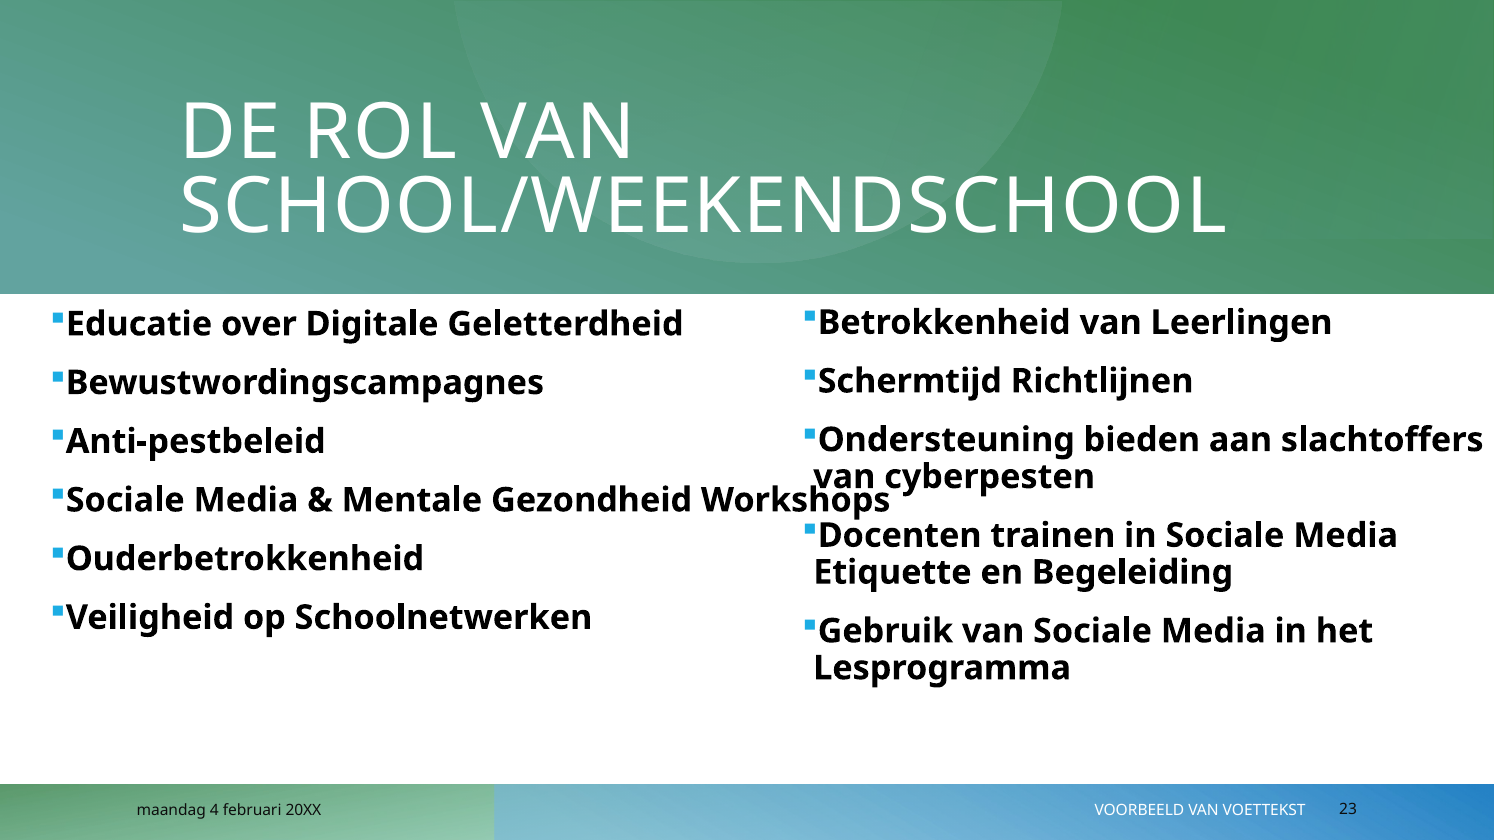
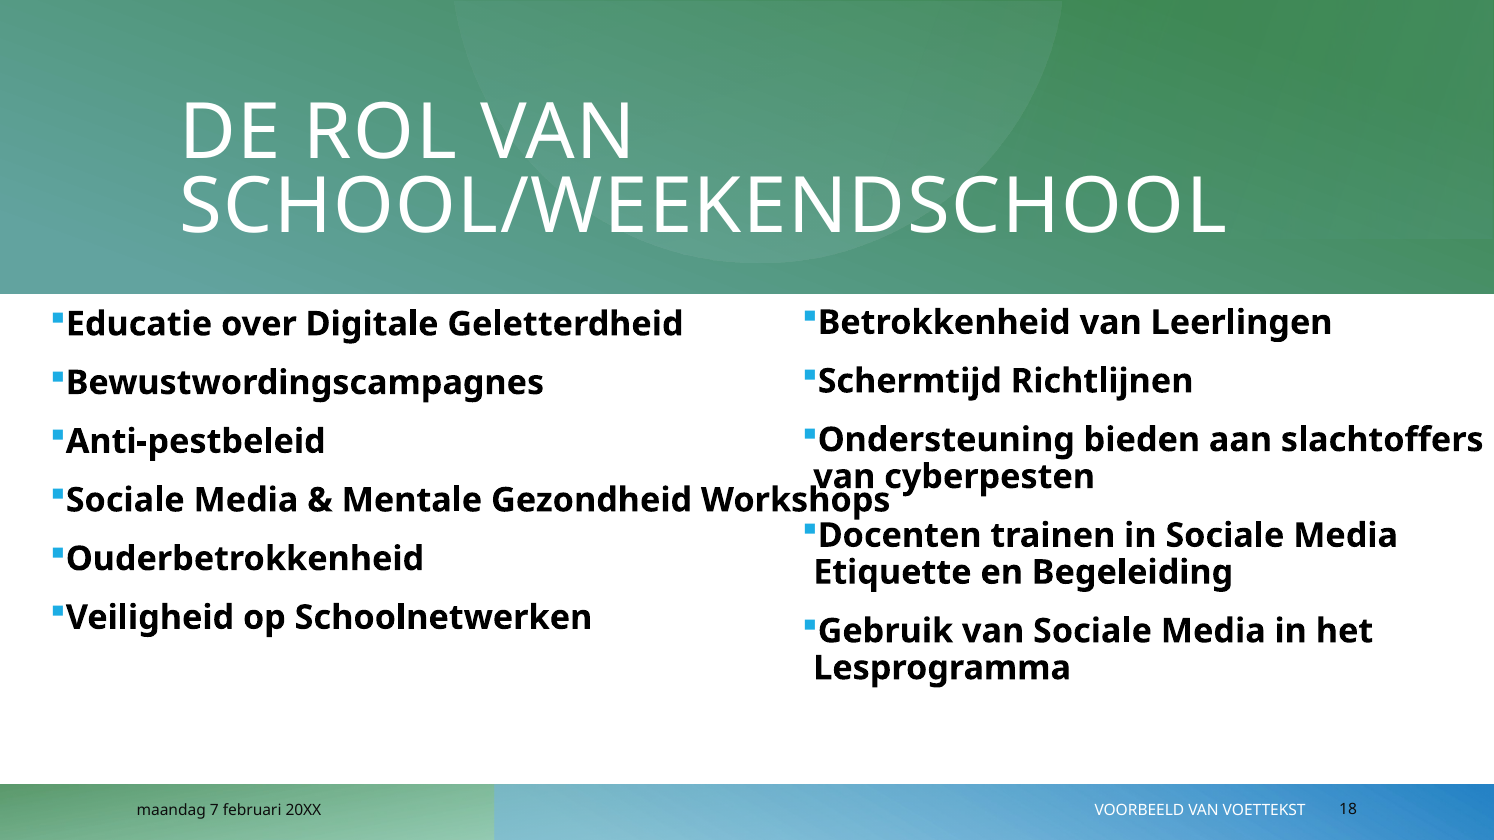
4: 4 -> 7
23: 23 -> 18
